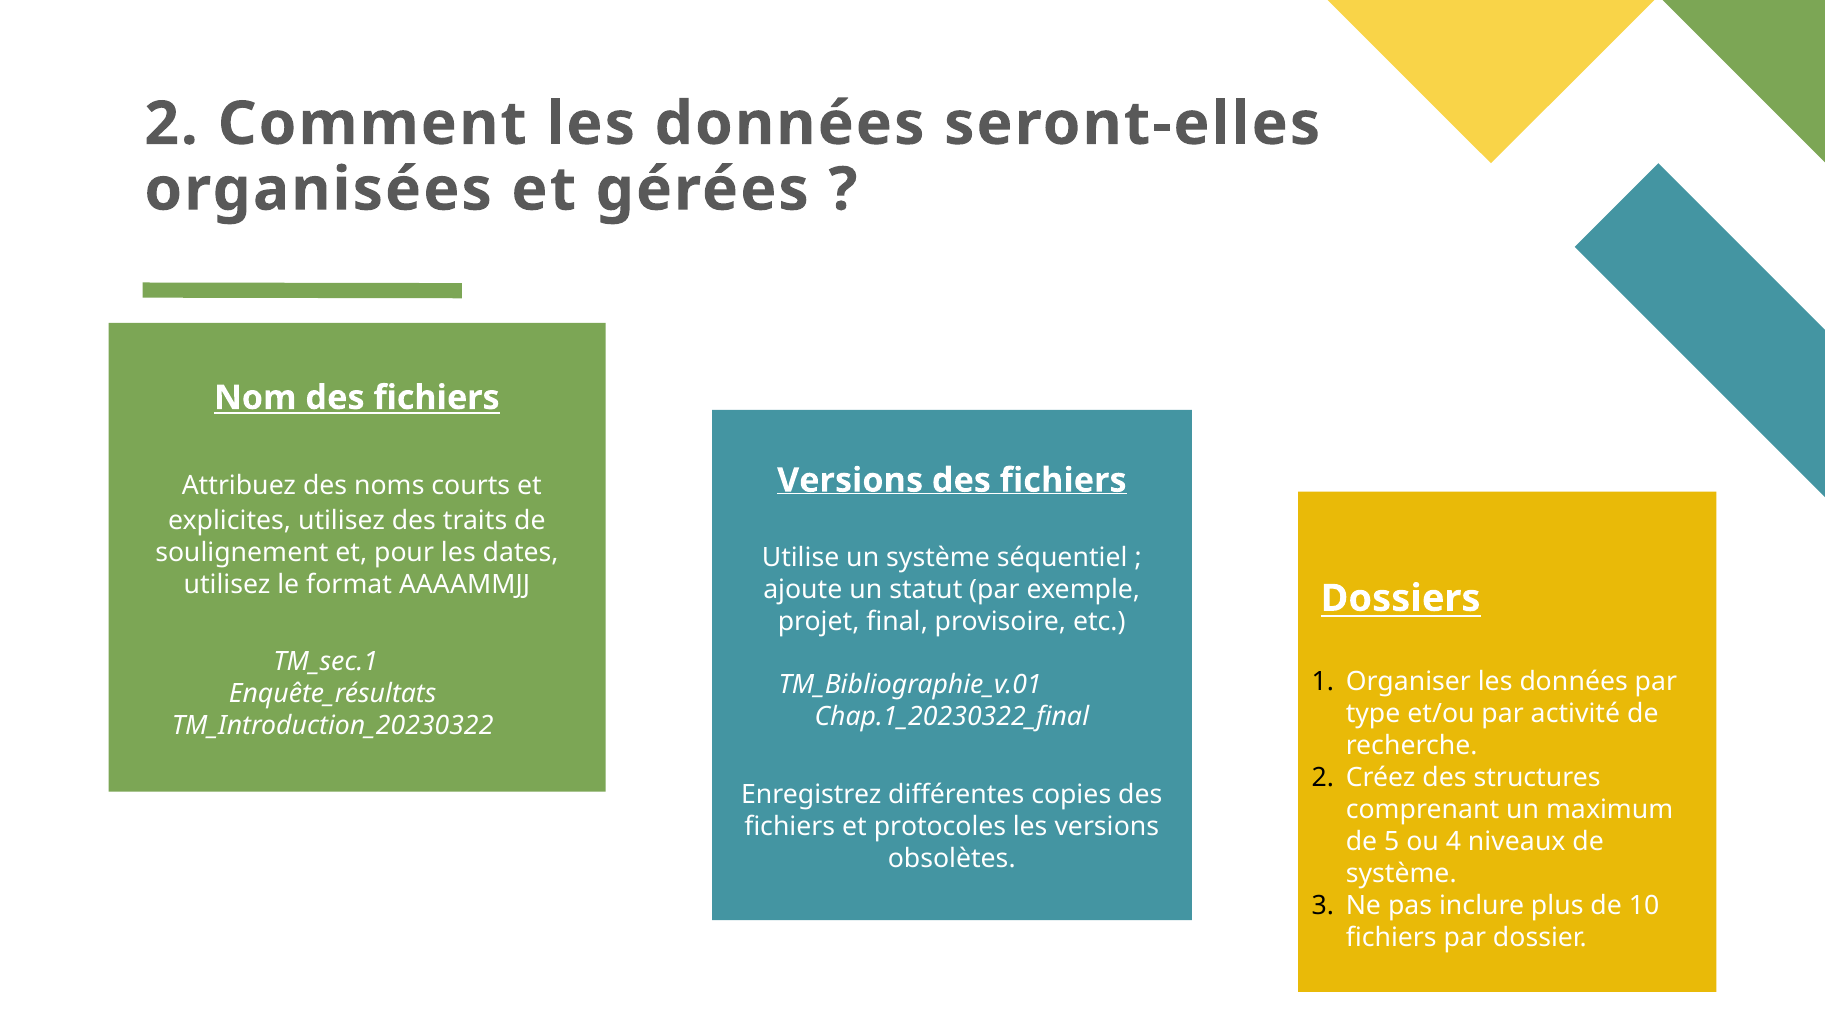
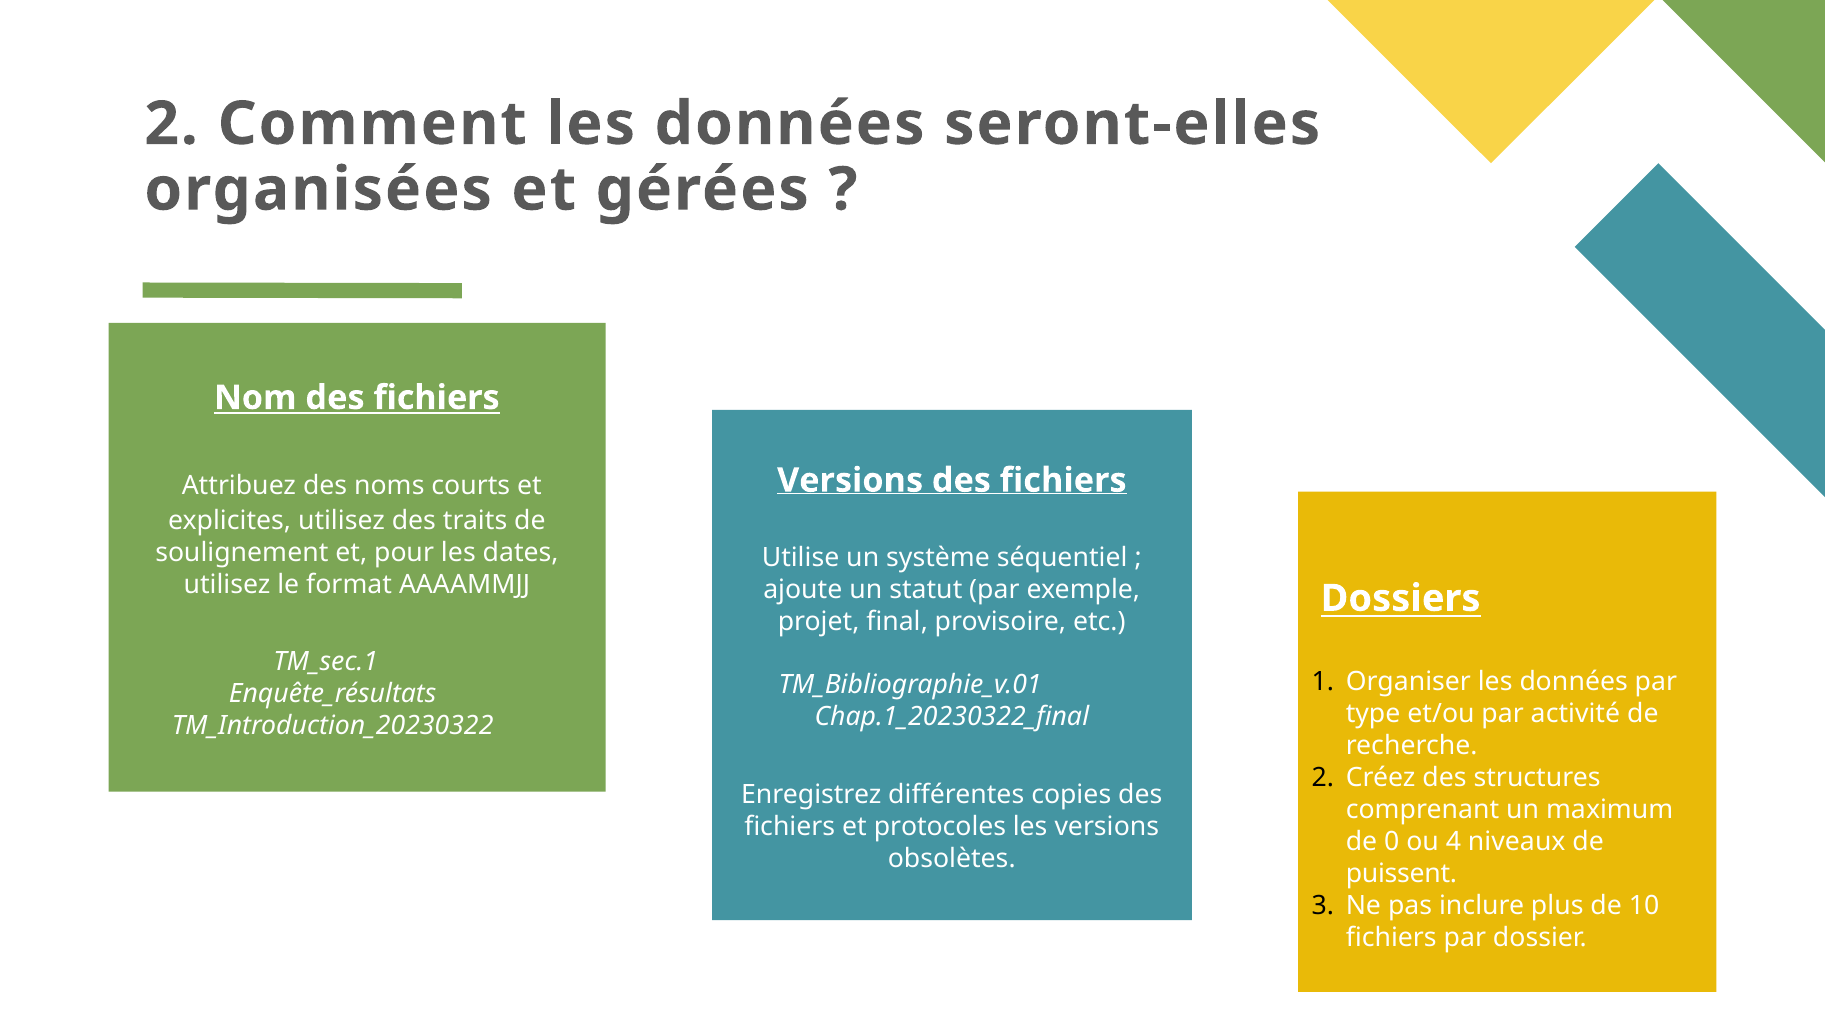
5: 5 -> 0
système at (1401, 874): système -> puissent
